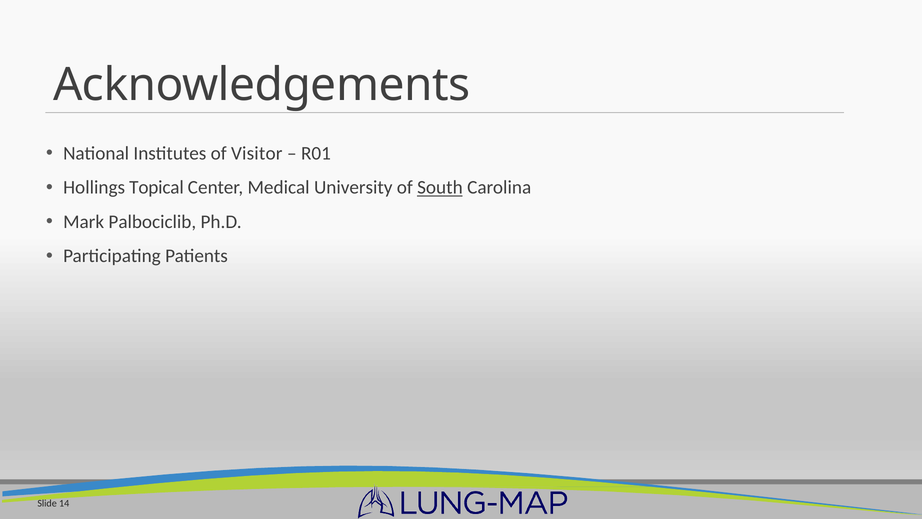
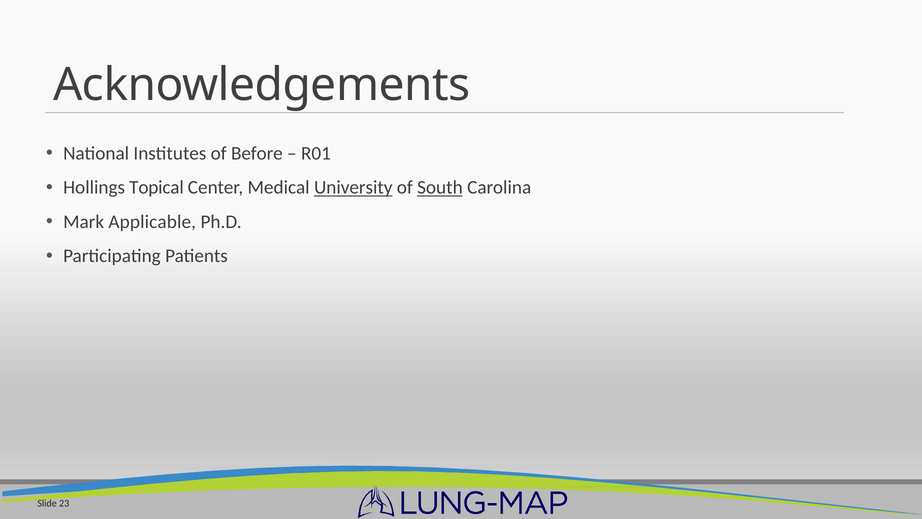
Visitor: Visitor -> Before
University underline: none -> present
Palbociclib: Palbociclib -> Applicable
14: 14 -> 23
